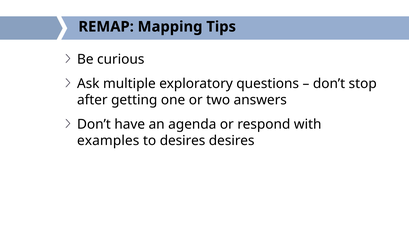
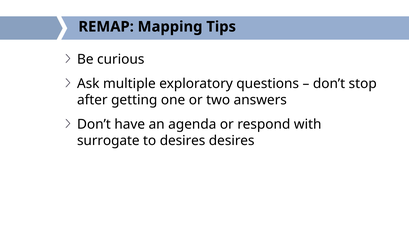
examples: examples -> surrogate
